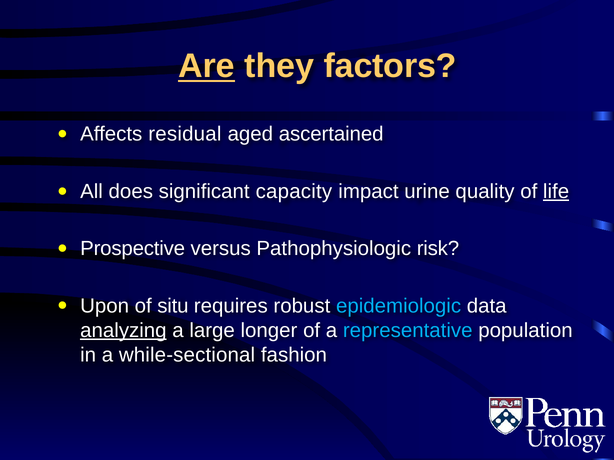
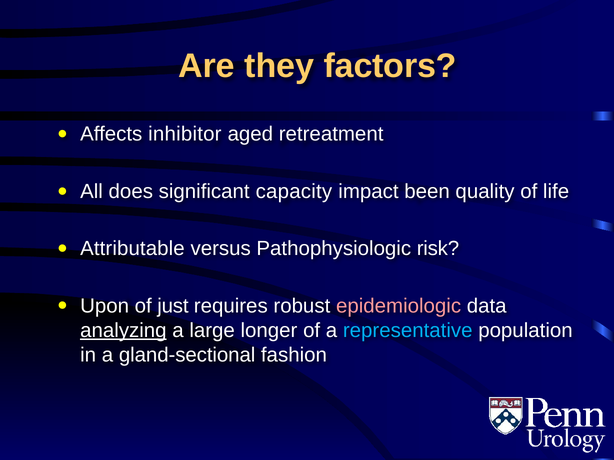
Are underline: present -> none
residual: residual -> inhibitor
ascertained: ascertained -> retreatment
urine: urine -> been
life underline: present -> none
Prospective: Prospective -> Attributable
situ: situ -> just
epidemiologic colour: light blue -> pink
while-sectional: while-sectional -> gland-sectional
